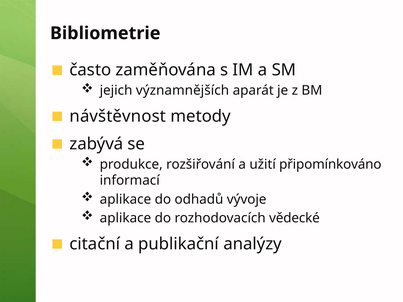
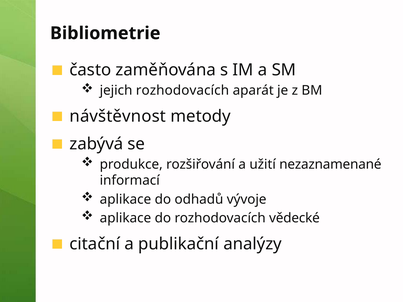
jejich významnějších: významnějších -> rozhodovacích
připomínkováno: připomínkováno -> nezaznamenané
